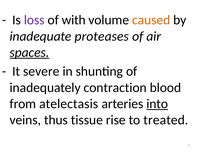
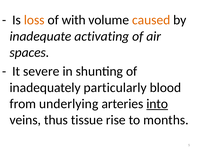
loss colour: purple -> orange
proteases: proteases -> activating
spaces underline: present -> none
contraction: contraction -> particularly
atelectasis: atelectasis -> underlying
treated: treated -> months
